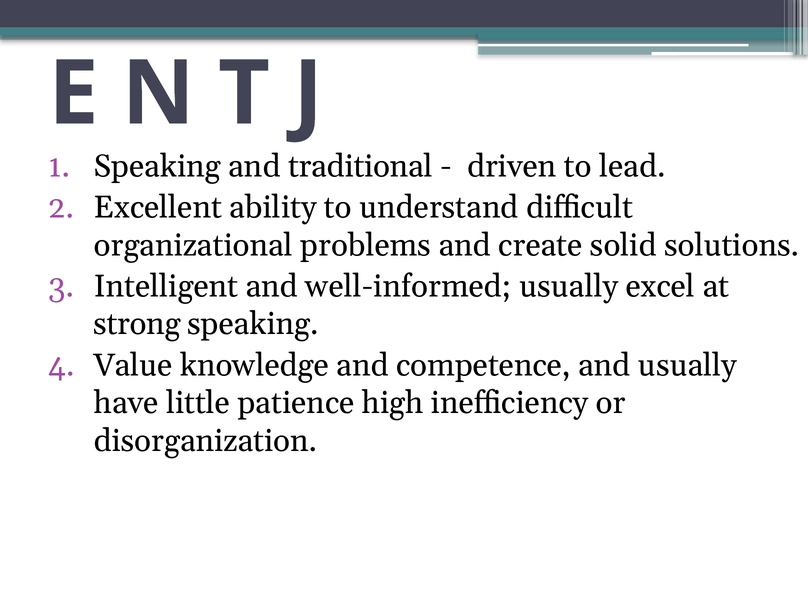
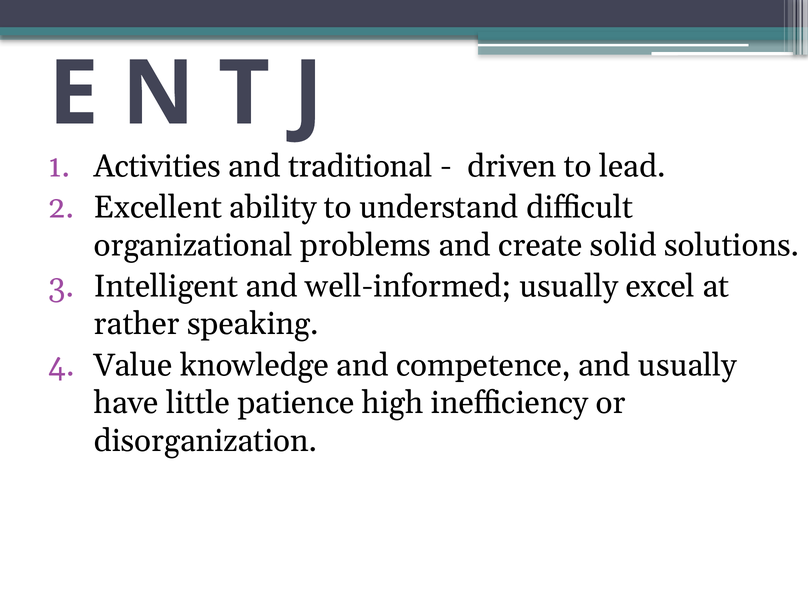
Speaking at (157, 166): Speaking -> Activities
strong: strong -> rather
